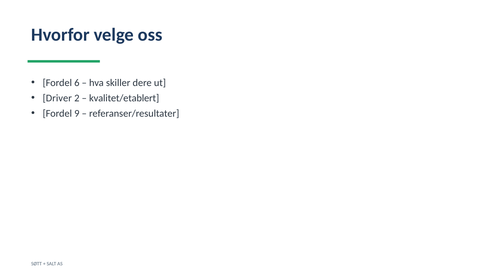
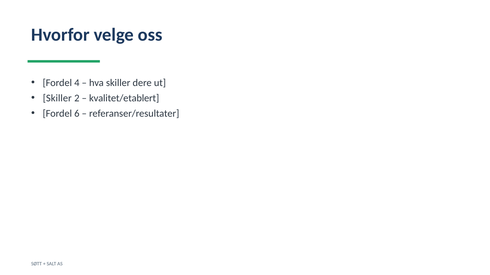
6: 6 -> 4
Driver at (57, 98): Driver -> Skiller
9: 9 -> 6
